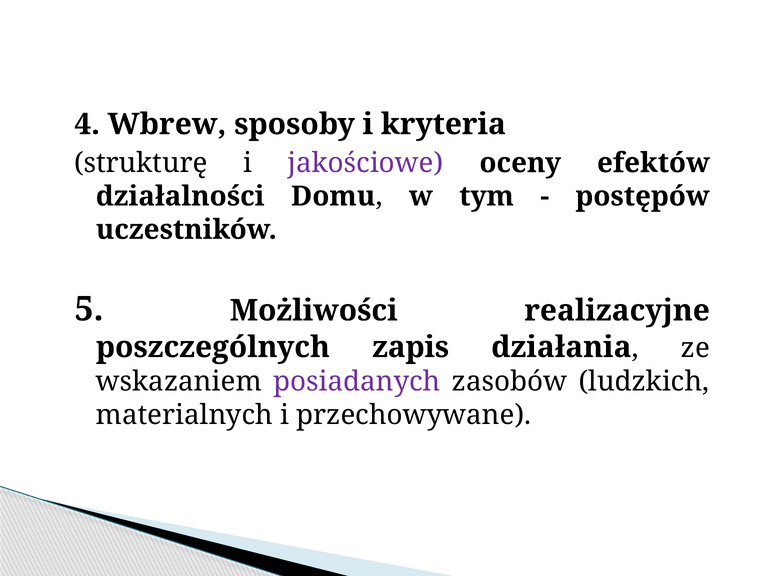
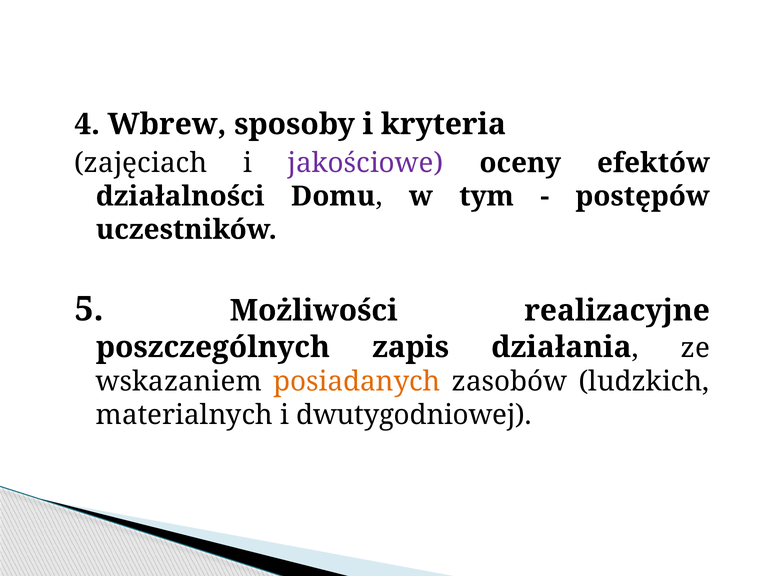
strukturę: strukturę -> zajęciach
posiadanych colour: purple -> orange
przechowywane: przechowywane -> dwutygodniowej
